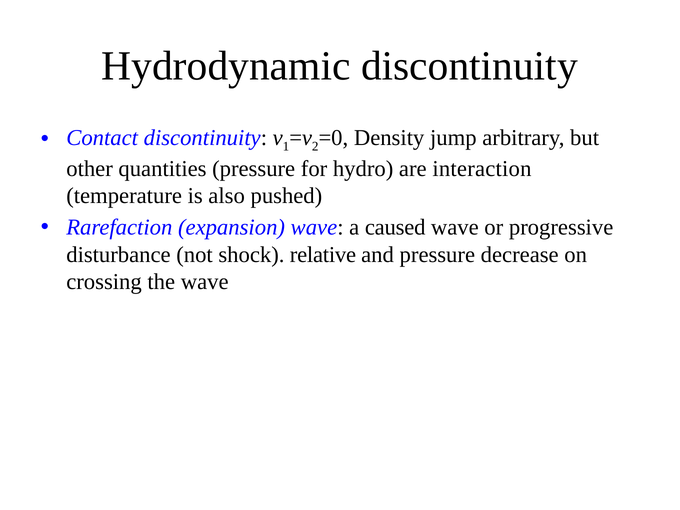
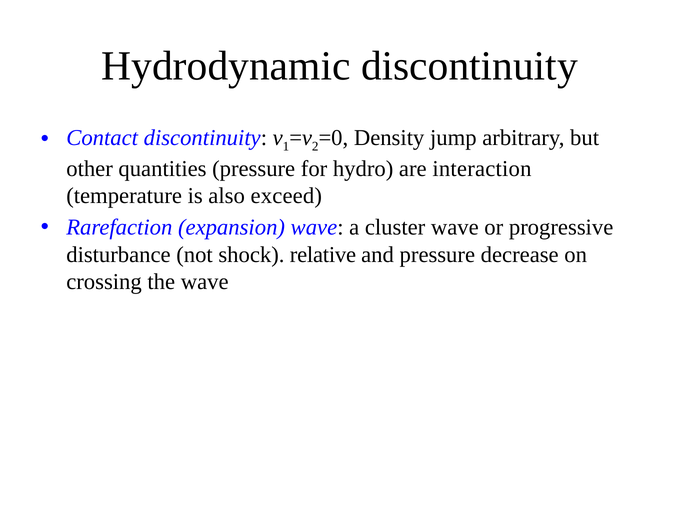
pushed: pushed -> exceed
caused: caused -> cluster
